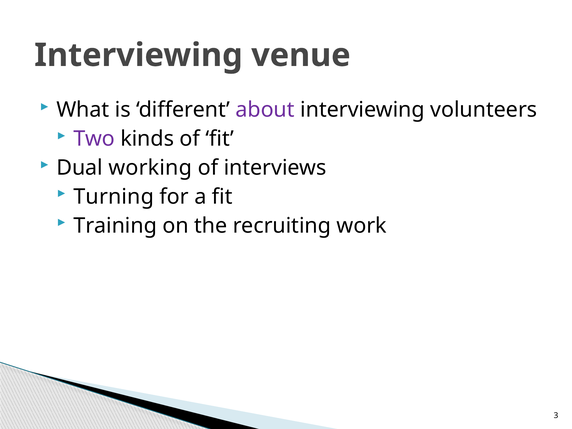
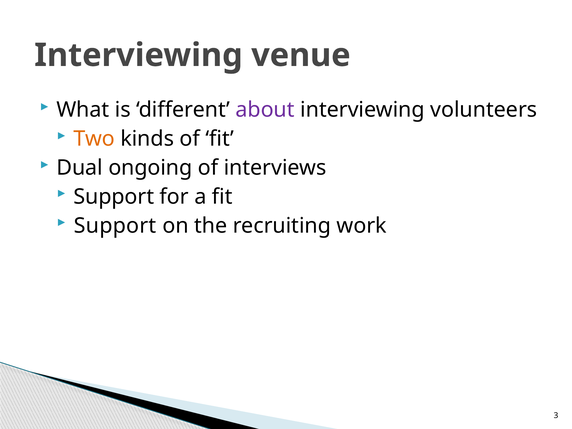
Two colour: purple -> orange
working: working -> ongoing
Turning at (114, 197): Turning -> Support
Training at (115, 226): Training -> Support
